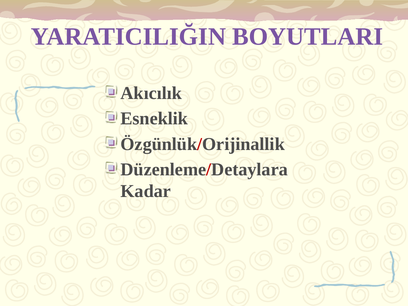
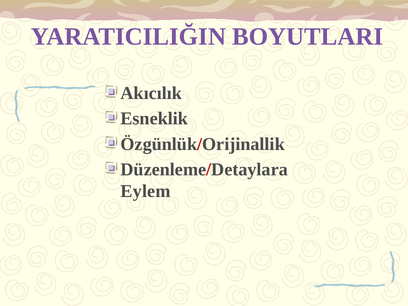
Kadar: Kadar -> Eylem
